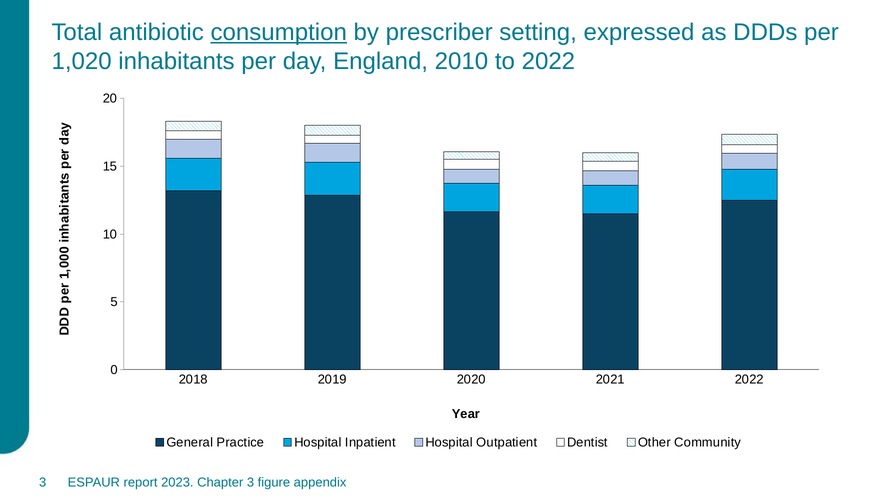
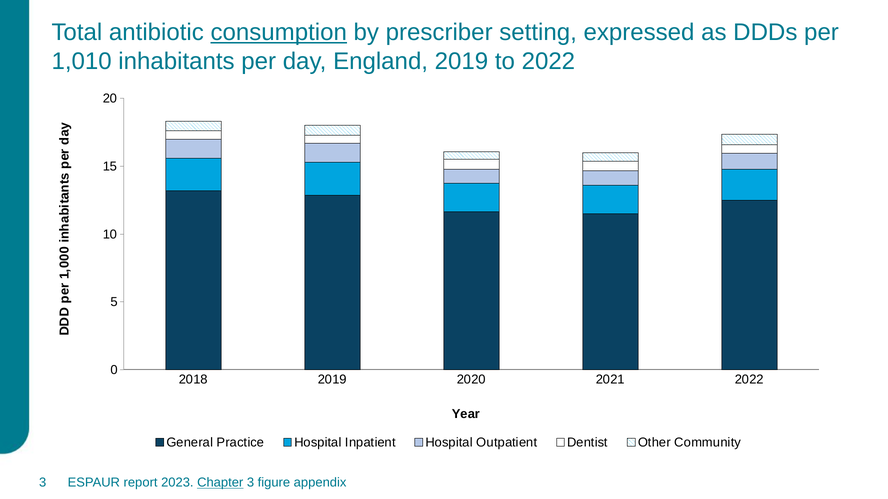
1,020: 1,020 -> 1,010
England 2010: 2010 -> 2019
Chapter underline: none -> present
